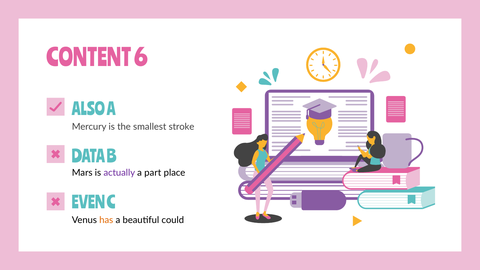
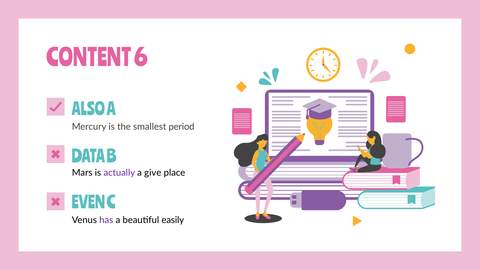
stroke: stroke -> period
part: part -> give
has colour: orange -> purple
could: could -> easily
